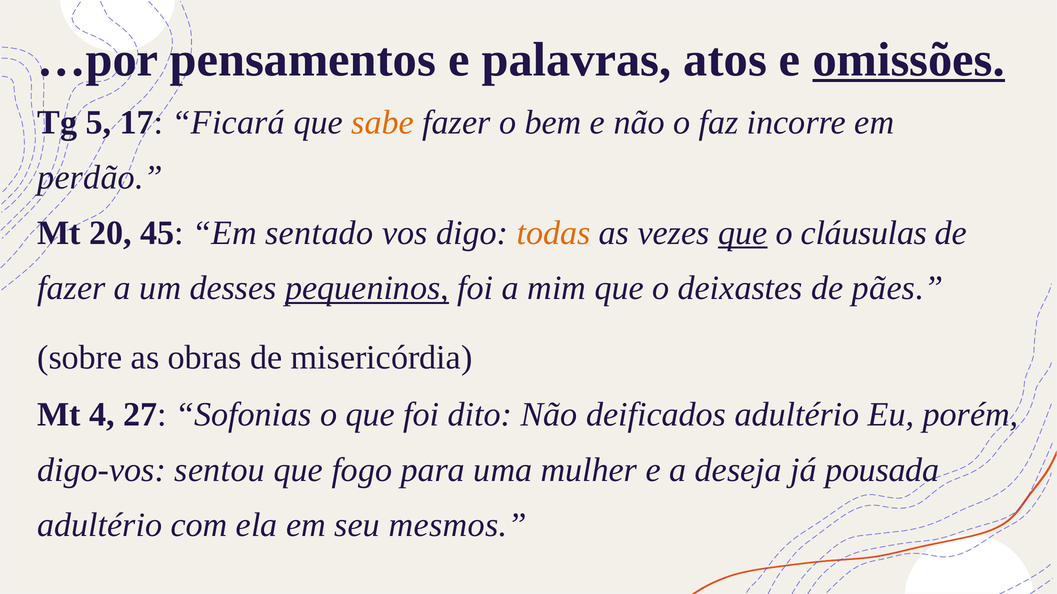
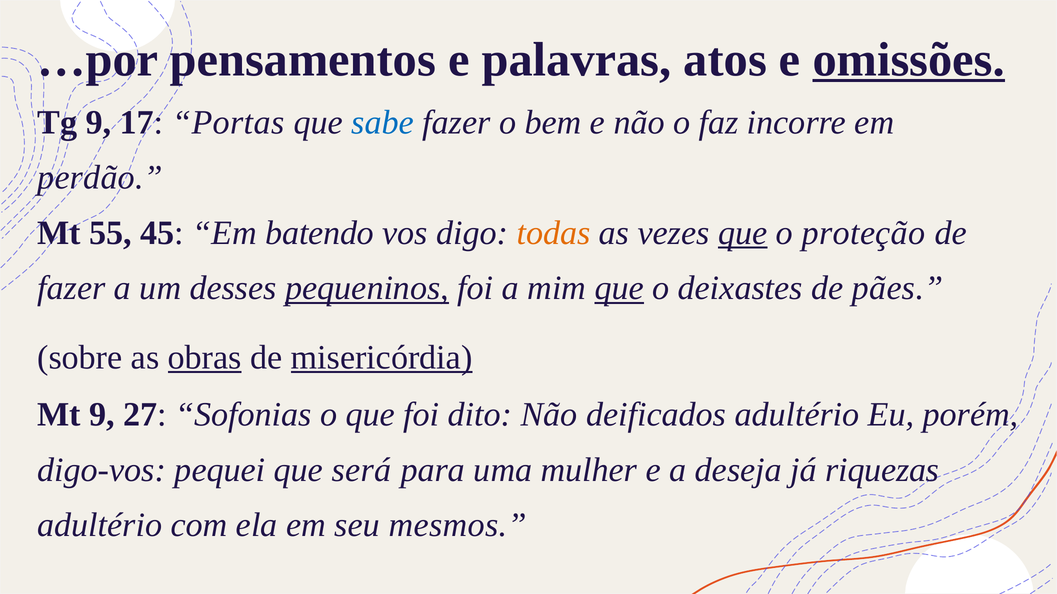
Tg 5: 5 -> 9
Ficará: Ficará -> Portas
sabe colour: orange -> blue
20: 20 -> 55
sentado: sentado -> batendo
cláusulas: cláusulas -> proteção
que at (619, 288) underline: none -> present
obras underline: none -> present
misericórdia underline: none -> present
Mt 4: 4 -> 9
sentou: sentou -> pequei
fogo: fogo -> será
pousada: pousada -> riquezas
